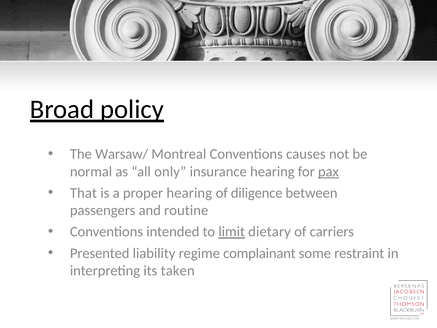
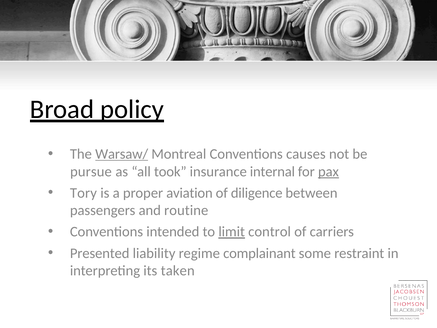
Warsaw/ underline: none -> present
normal: normal -> pursue
only: only -> took
insurance hearing: hearing -> internal
That: That -> Tory
proper hearing: hearing -> aviation
dietary: dietary -> control
